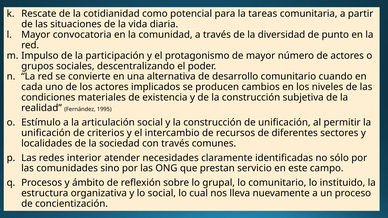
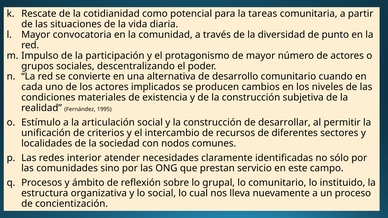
de unificación: unificación -> desarrollar
con través: través -> nodos
